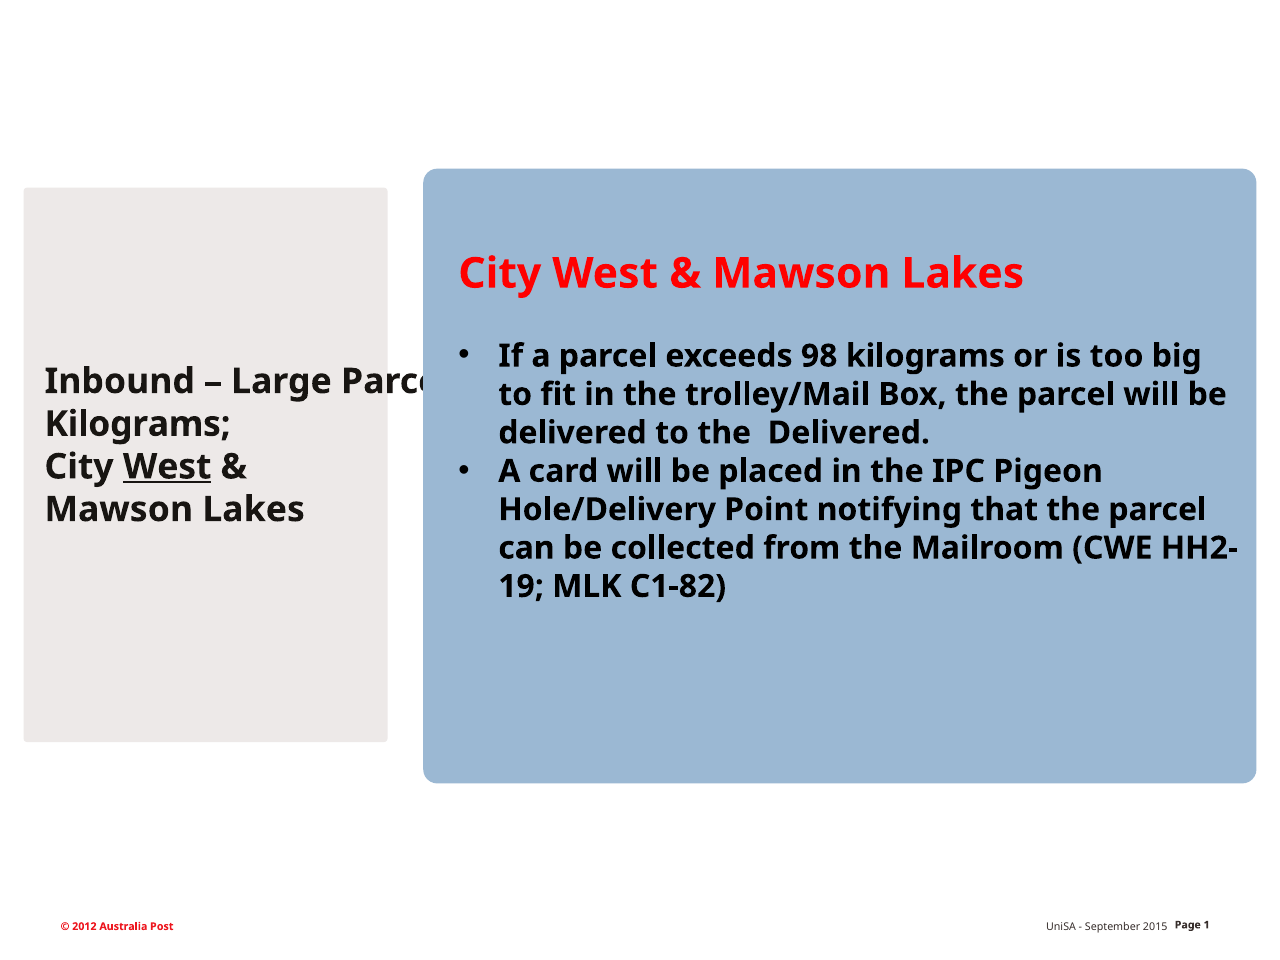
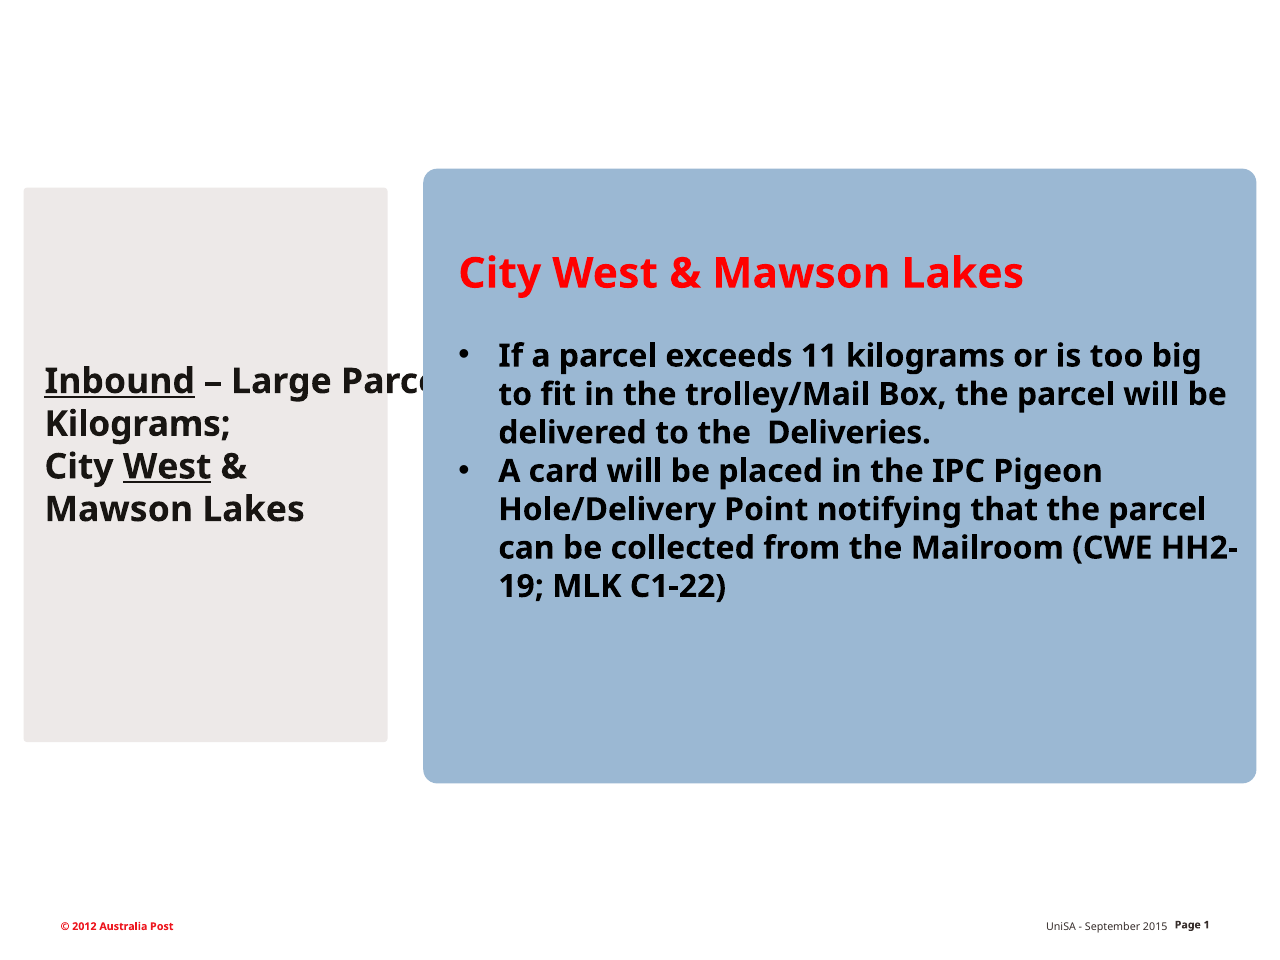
98: 98 -> 11
Inbound underline: none -> present
the Delivered: Delivered -> Deliveries
C1-82: C1-82 -> C1-22
